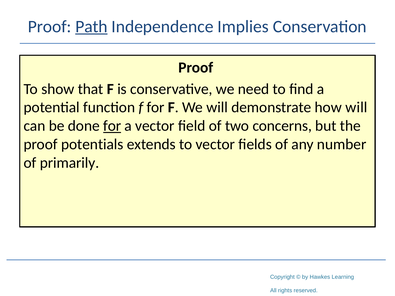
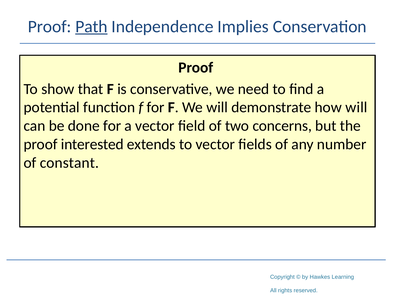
for at (112, 126) underline: present -> none
potentials: potentials -> interested
primarily: primarily -> constant
